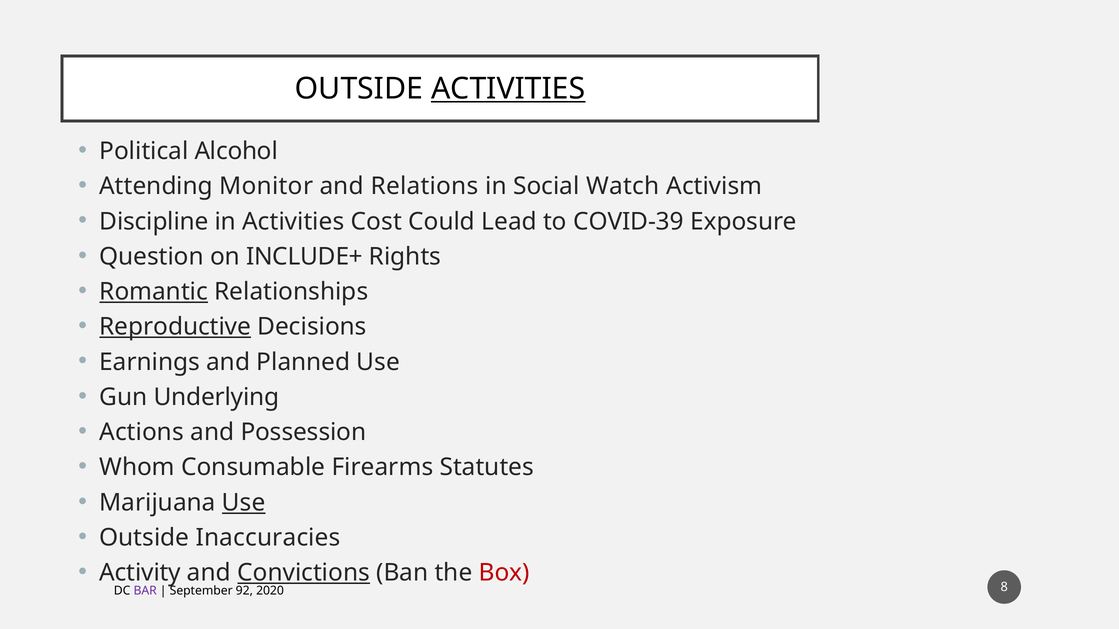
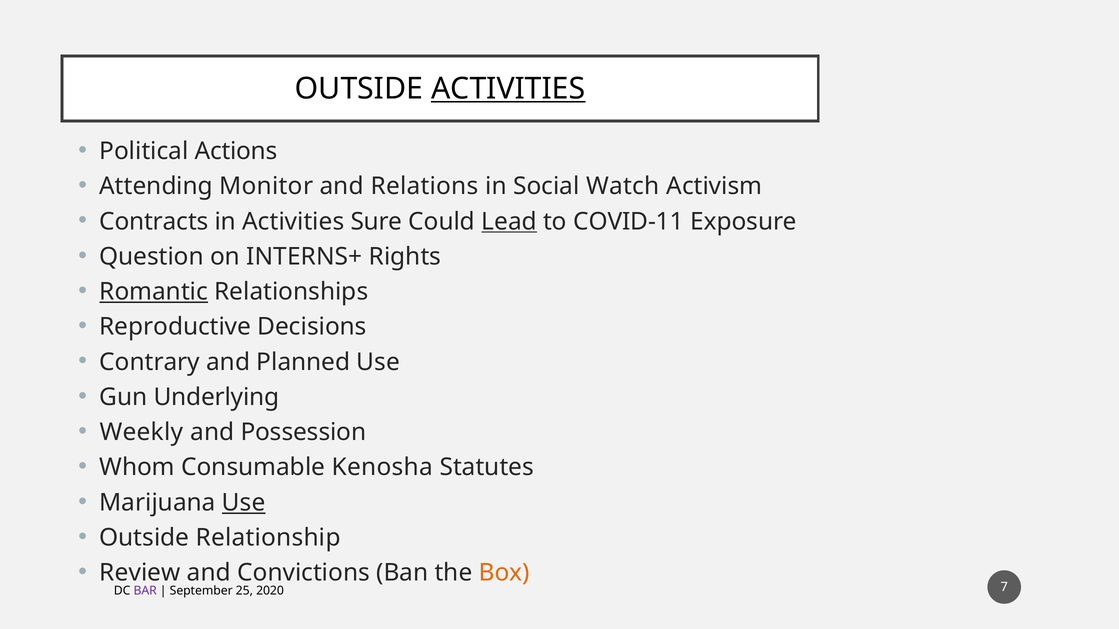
Alcohol: Alcohol -> Actions
Discipline: Discipline -> Contracts
Cost: Cost -> Sure
Lead underline: none -> present
COVID-39: COVID-39 -> COVID-11
INCLUDE+: INCLUDE+ -> INTERNS+
Reproductive underline: present -> none
Earnings: Earnings -> Contrary
Actions: Actions -> Weekly
Firearms: Firearms -> Kenosha
Inaccuracies: Inaccuracies -> Relationship
Activity: Activity -> Review
Convictions underline: present -> none
Box colour: red -> orange
92: 92 -> 25
8: 8 -> 7
